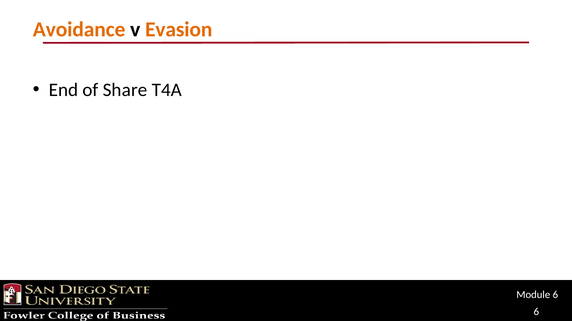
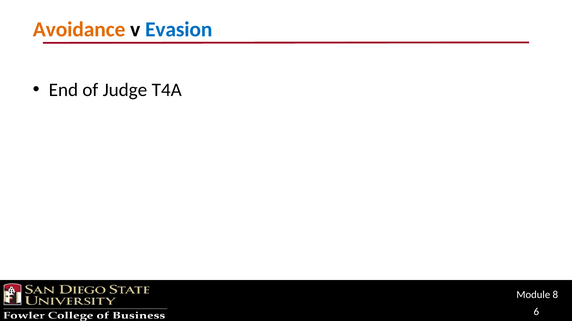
Evasion colour: orange -> blue
Share: Share -> Judge
Module 6: 6 -> 8
